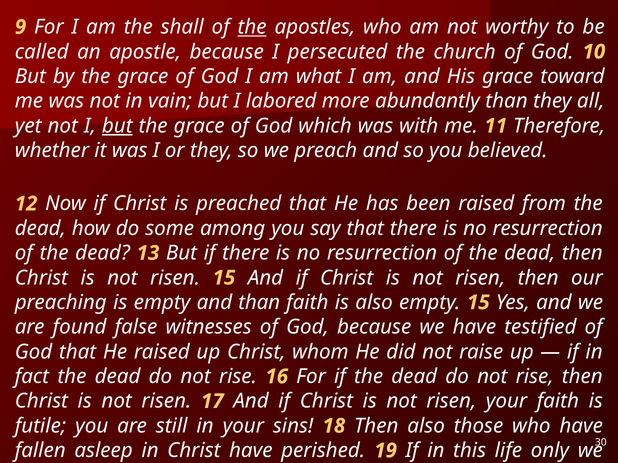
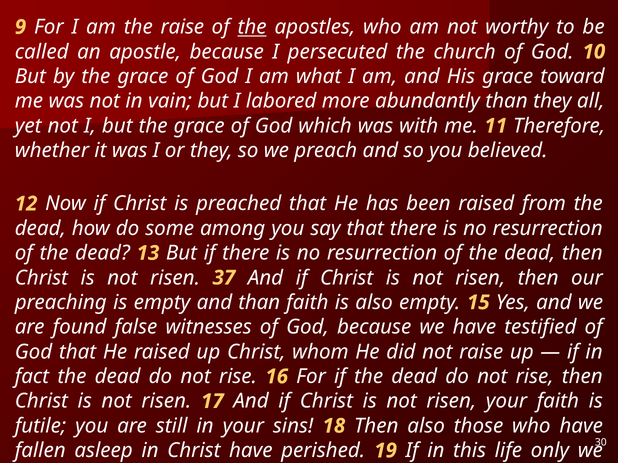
the shall: shall -> raise
but at (117, 126) underline: present -> none
risen 15: 15 -> 37
